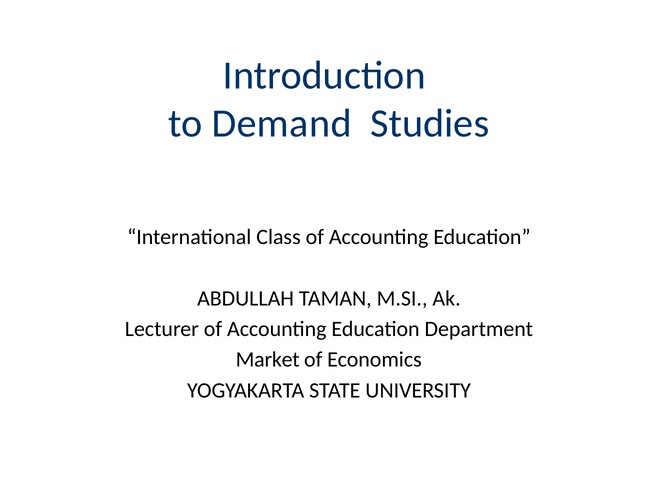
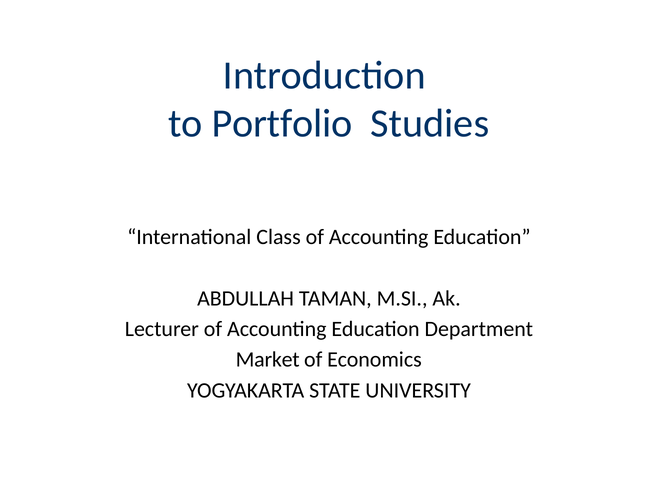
Demand: Demand -> Portfolio
